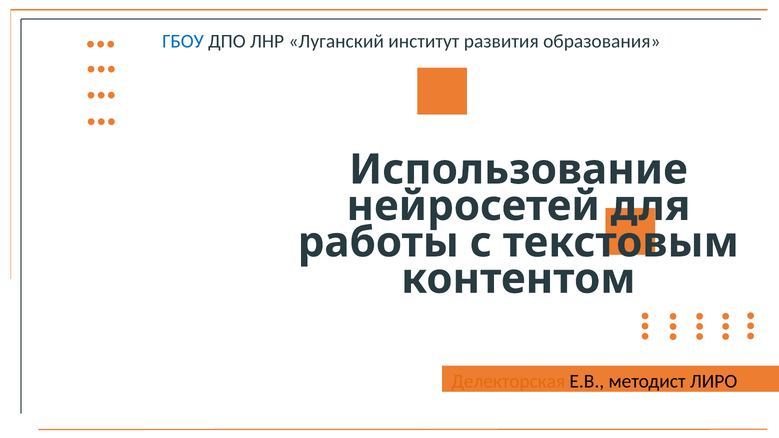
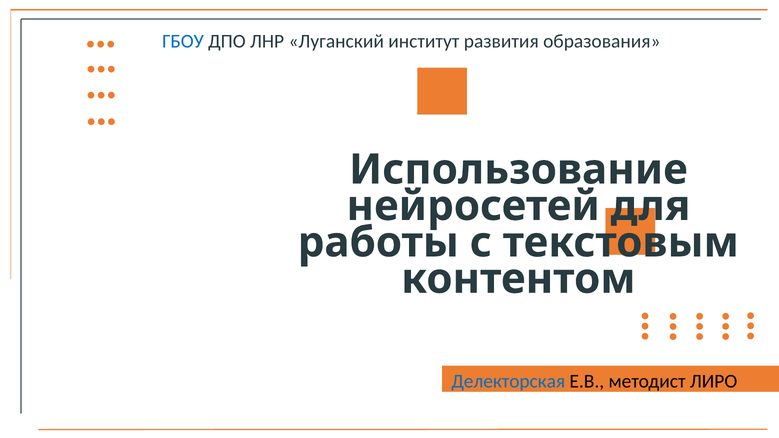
Делекторская colour: orange -> blue
